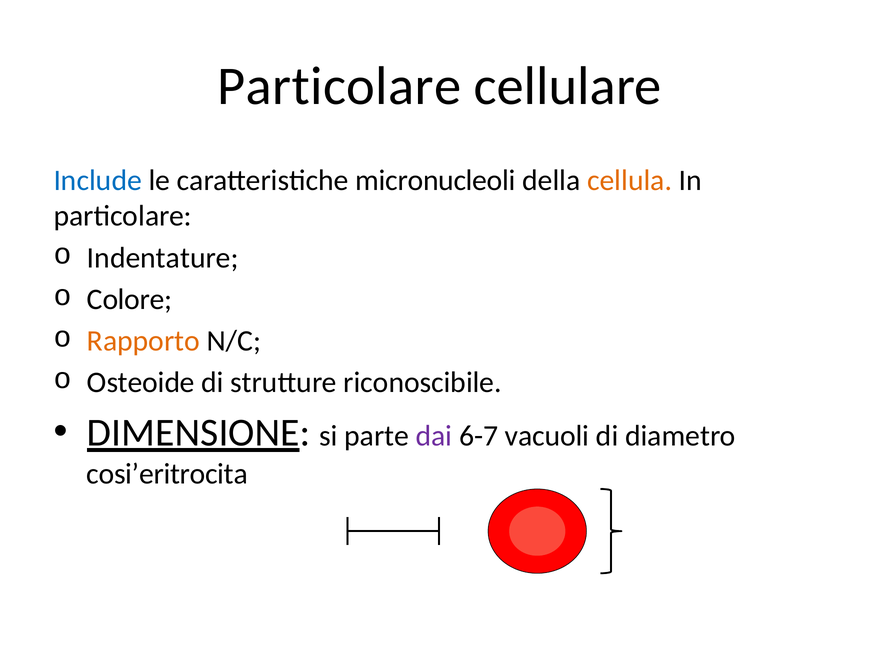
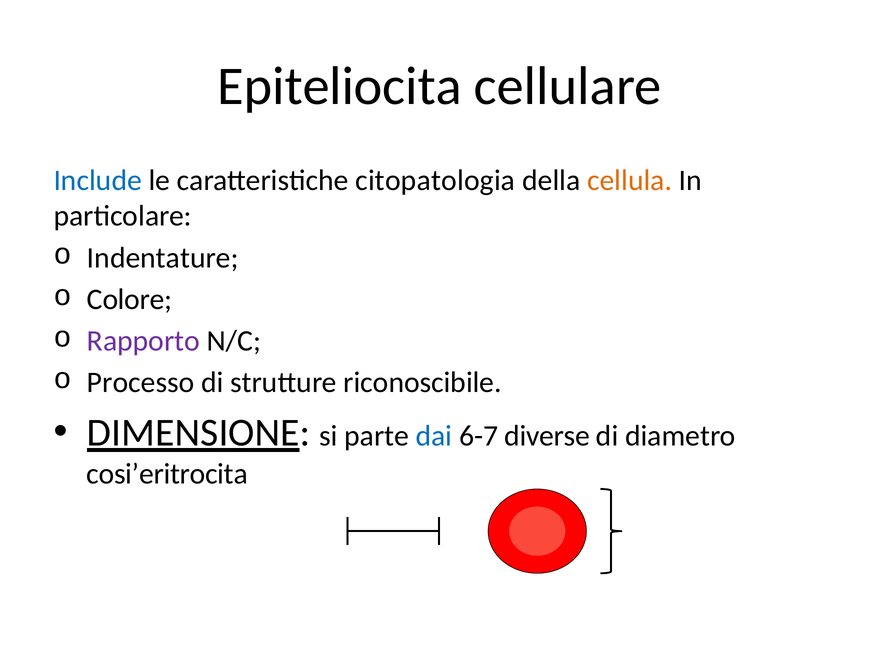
Particolare at (339, 86): Particolare -> Epiteliocita
micronucleoli: micronucleoli -> citopatologia
Rapporto colour: orange -> purple
Osteoide: Osteoide -> Processo
dai colour: purple -> blue
vacuoli: vacuoli -> diverse
